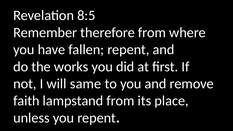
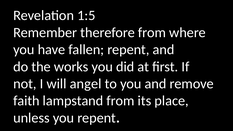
8:5: 8:5 -> 1:5
same: same -> angel
